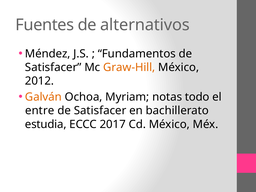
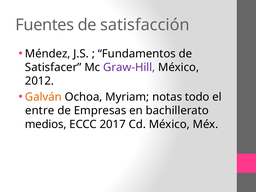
alternativos: alternativos -> satisfacción
Graw-Hill colour: orange -> purple
Satisfacer at (100, 111): Satisfacer -> Empresas
estudia: estudia -> medios
